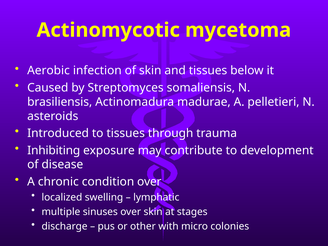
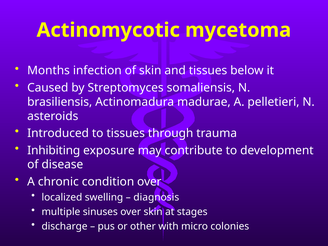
Aerobic: Aerobic -> Months
lymphatic: lymphatic -> diagnosis
